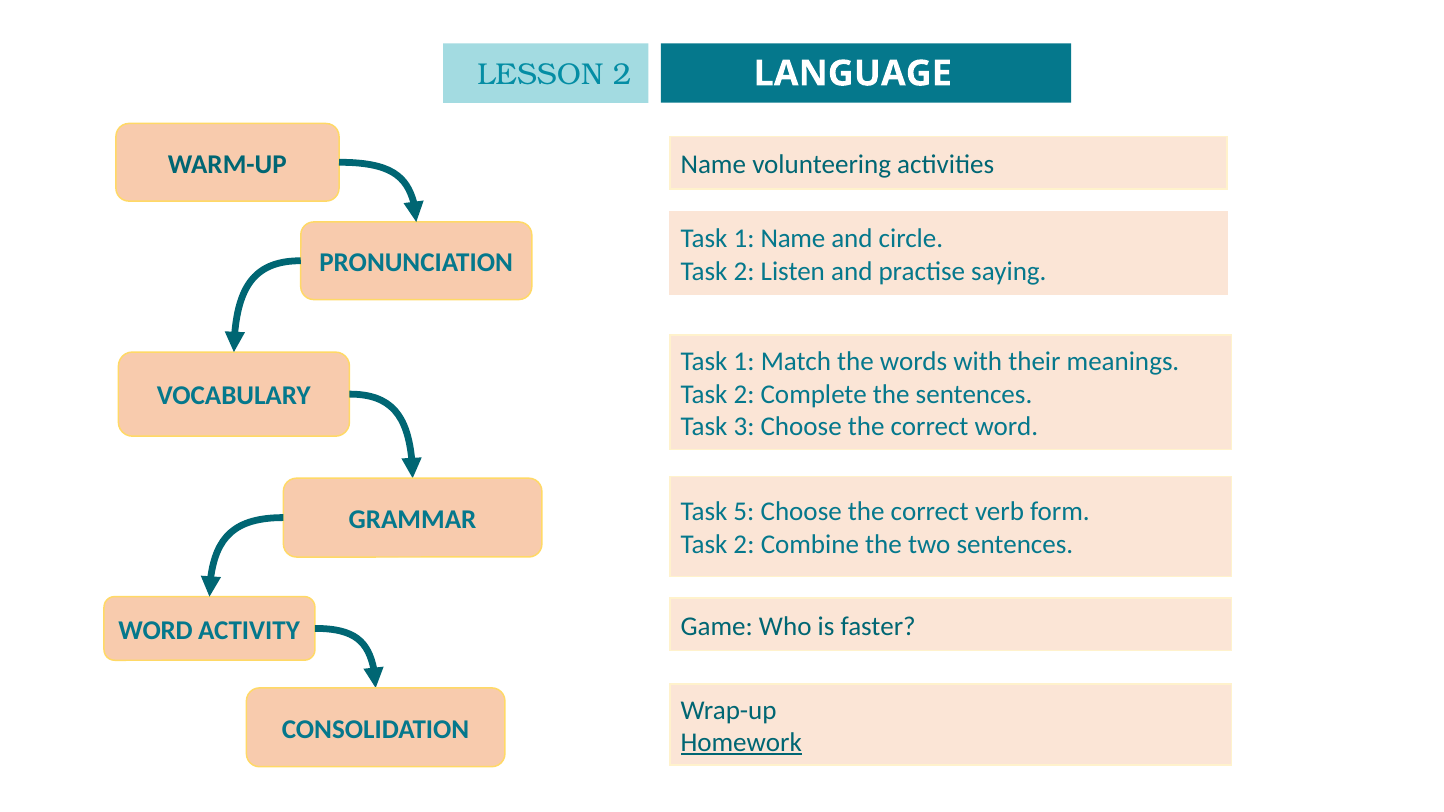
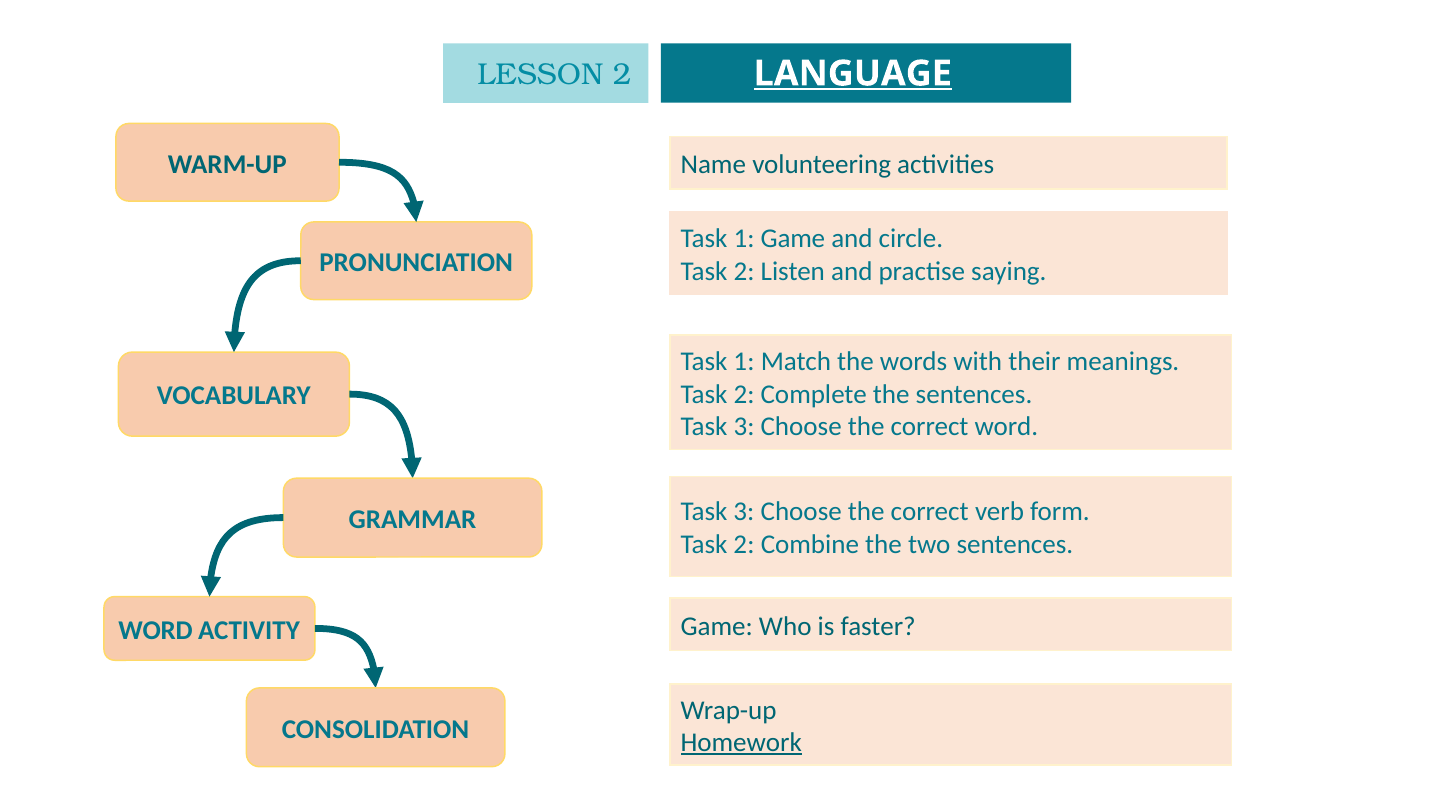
LANGUAGE underline: none -> present
1 Name: Name -> Game
5 at (744, 512): 5 -> 3
